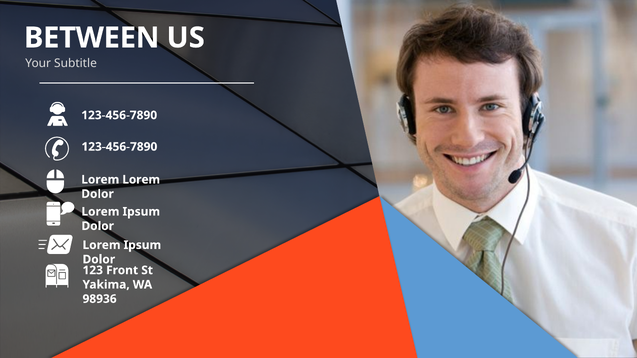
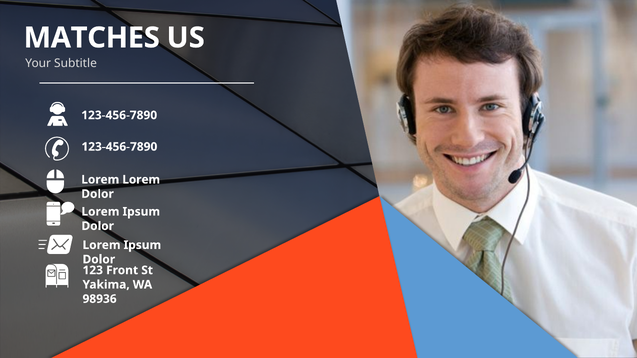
BETWEEN: BETWEEN -> MATCHES
